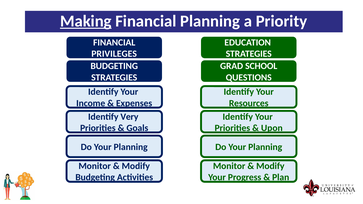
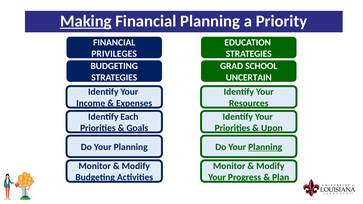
QUESTIONS: QUESTIONS -> UNCERTAIN
Very: Very -> Each
Planning at (265, 147) underline: none -> present
